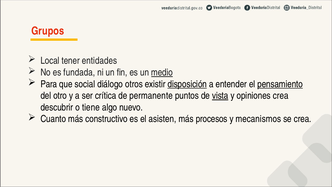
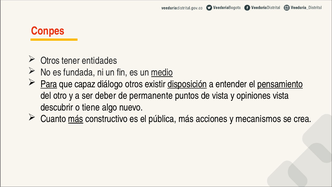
Grupos: Grupos -> Conpes
Local at (50, 61): Local -> Otros
Para underline: none -> present
social: social -> capaz
crítica: crítica -> deber
vista at (220, 96) underline: present -> none
opiniones crea: crea -> vista
más at (76, 119) underline: none -> present
asisten: asisten -> pública
procesos: procesos -> acciones
